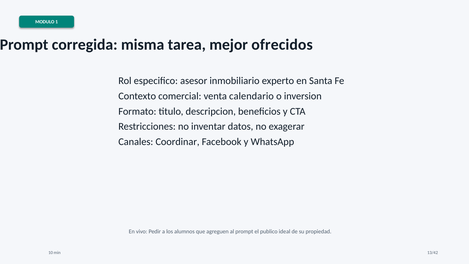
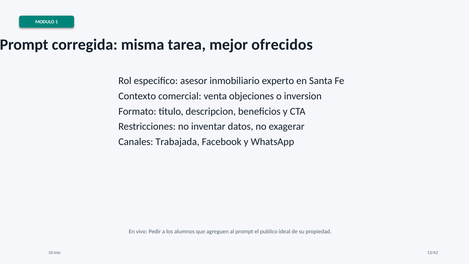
calendario: calendario -> objeciones
Coordinar: Coordinar -> Trabajada
